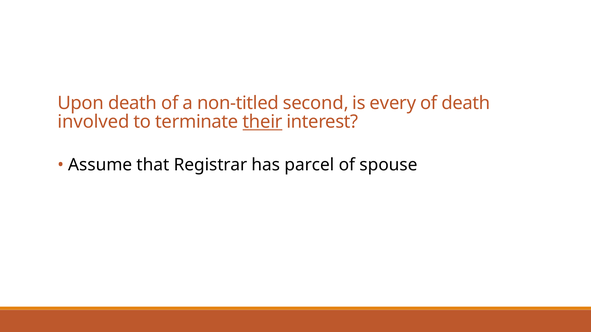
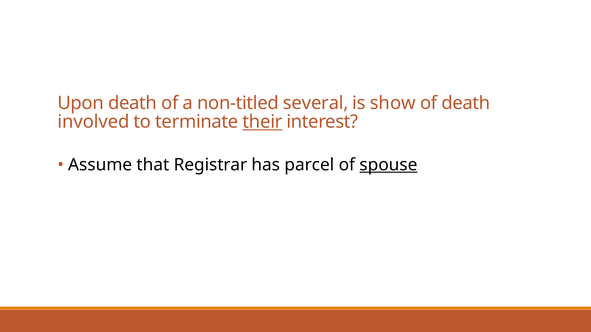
second: second -> several
every: every -> show
spouse underline: none -> present
